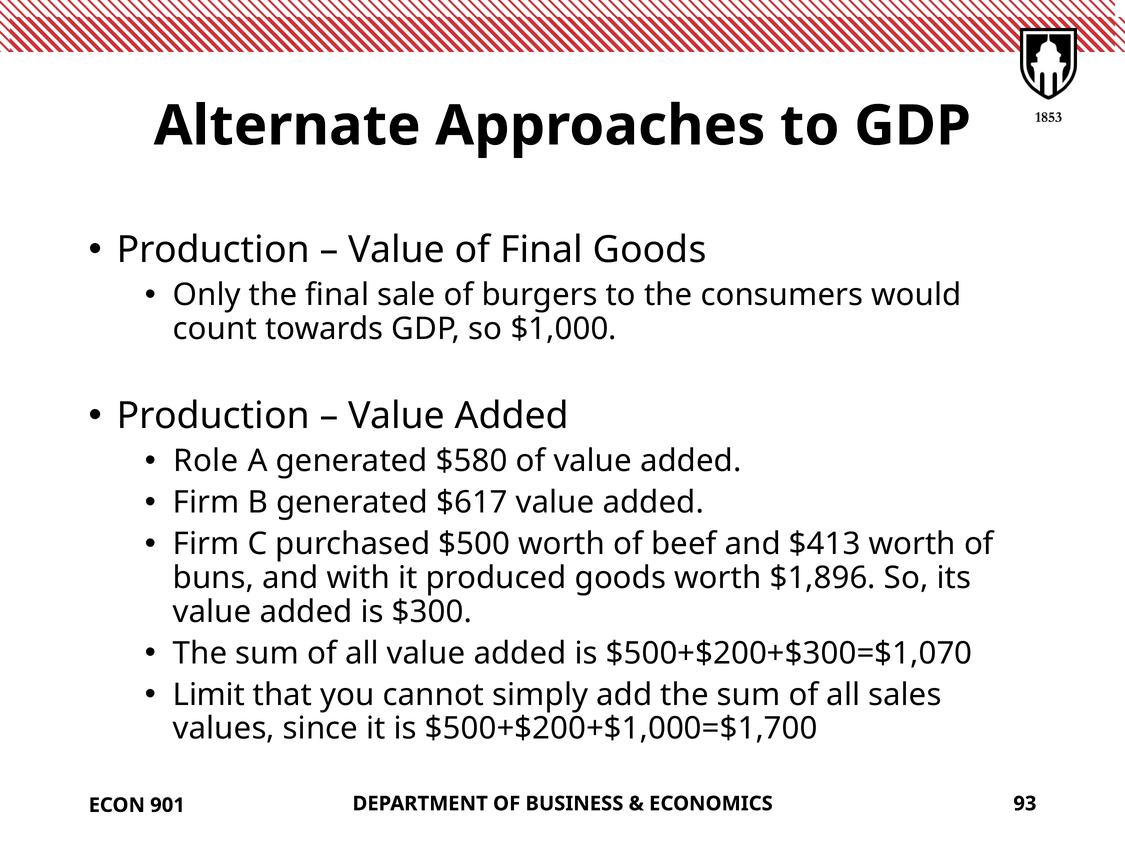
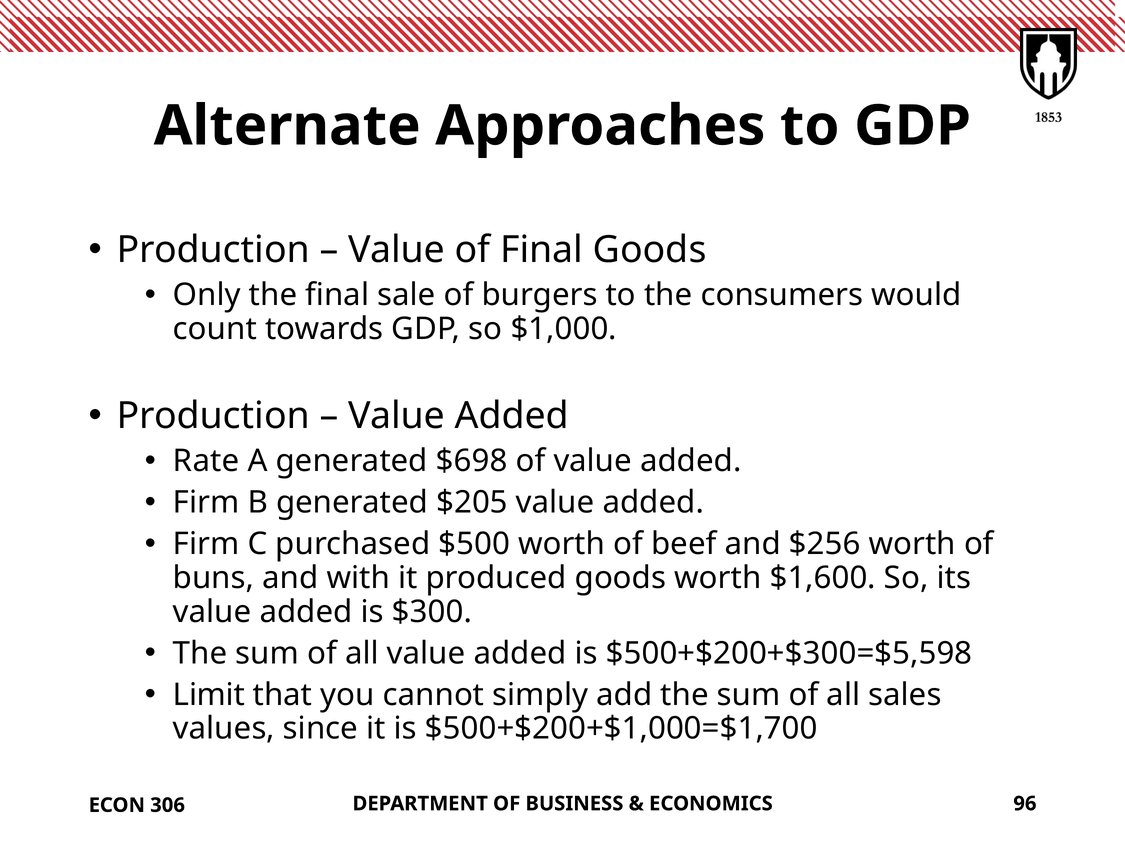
Role: Role -> Rate
$580: $580 -> $698
$617: $617 -> $205
$413: $413 -> $256
$1,896: $1,896 -> $1,600
$500+$200+$300=$1,070: $500+$200+$300=$1,070 -> $500+$200+$300=$5,598
93: 93 -> 96
901: 901 -> 306
